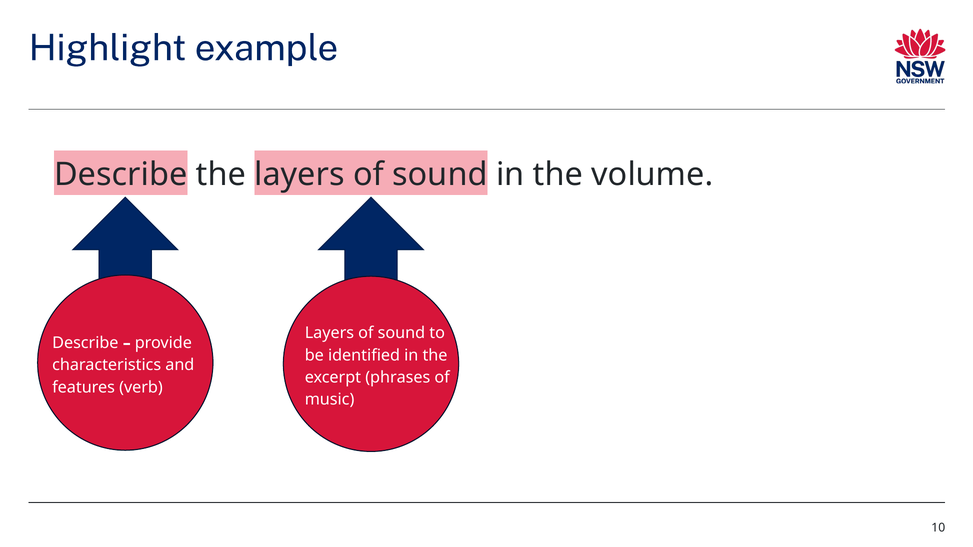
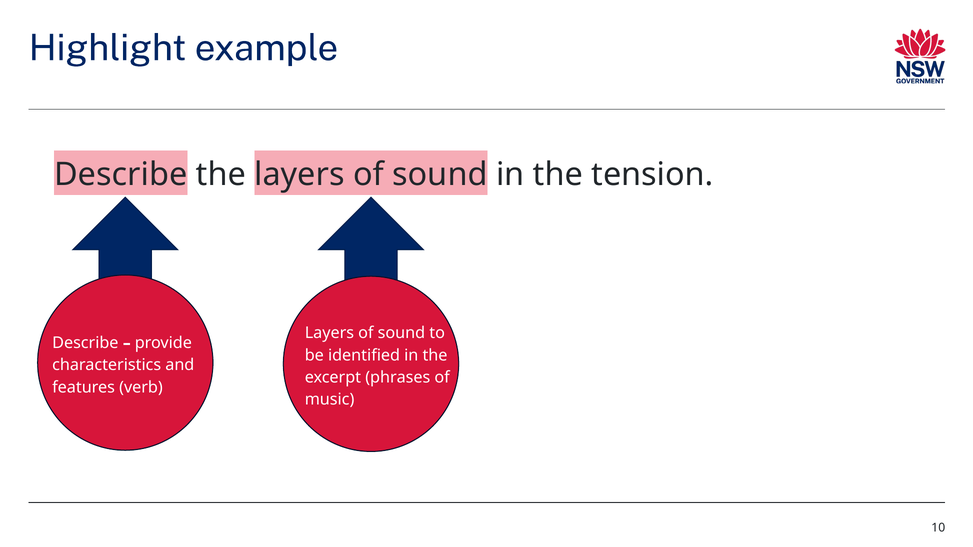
volume: volume -> tension
